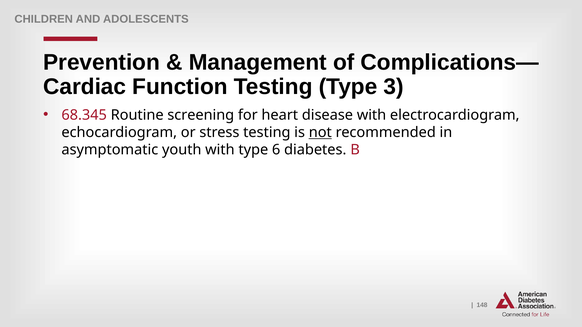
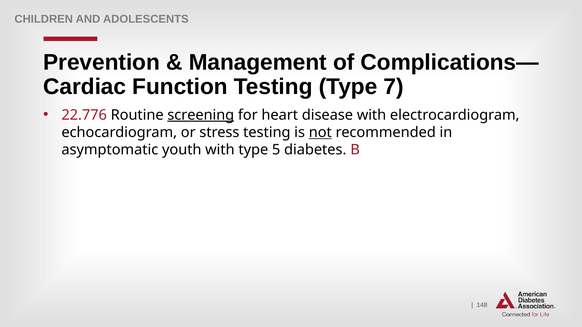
3: 3 -> 7
68.345: 68.345 -> 22.776
screening underline: none -> present
6: 6 -> 5
